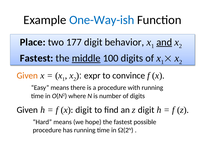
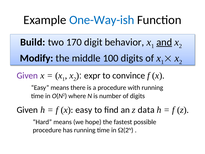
Place: Place -> Build
177: 177 -> 170
Fastest at (37, 58): Fastest -> Modify
middle underline: present -> none
Given at (27, 75) colour: orange -> purple
x digit: digit -> easy
z digit: digit -> data
